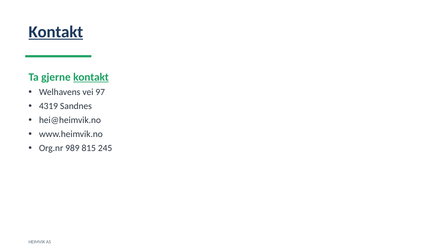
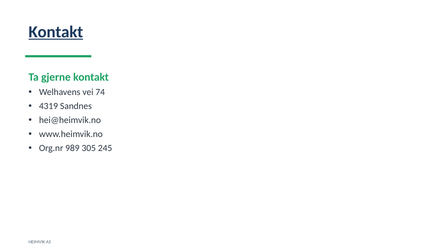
kontakt at (91, 77) underline: present -> none
97: 97 -> 74
815: 815 -> 305
